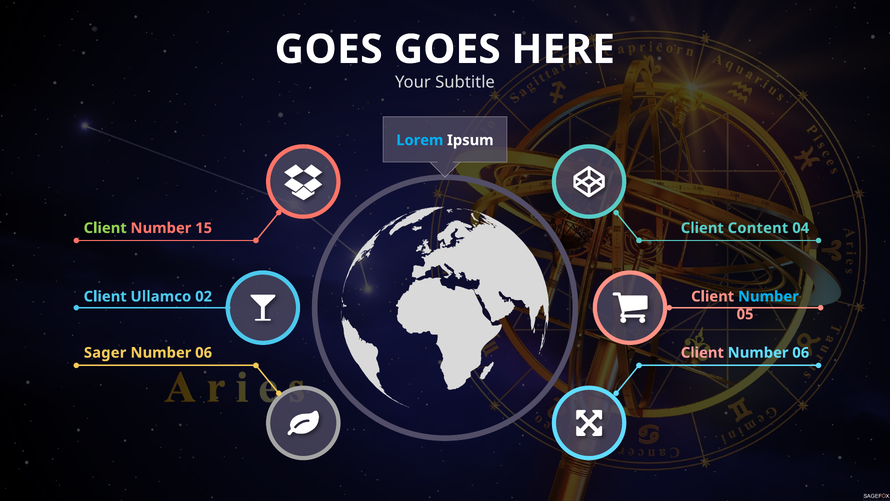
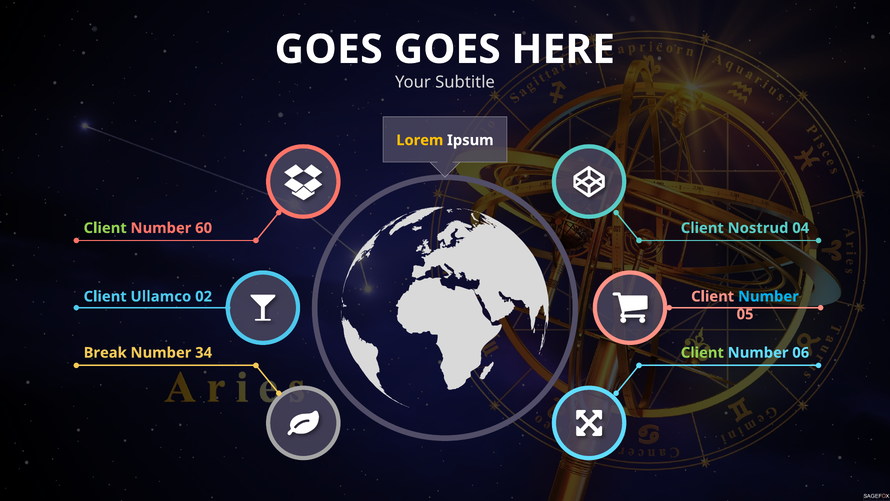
Lorem colour: light blue -> yellow
15: 15 -> 60
Content: Content -> Nostrud
Sager: Sager -> Break
06 at (204, 353): 06 -> 34
Client at (702, 353) colour: pink -> light green
